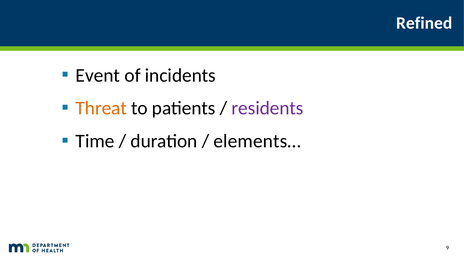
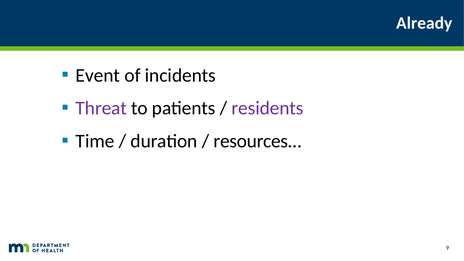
Refined: Refined -> Already
Threat colour: orange -> purple
elements…: elements… -> resources…
